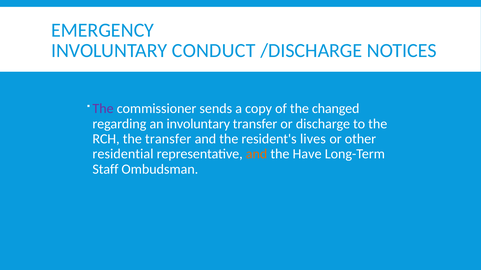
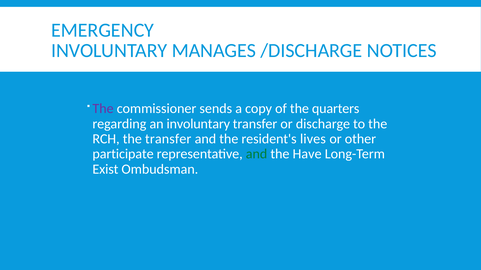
CONDUCT: CONDUCT -> MANAGES
changed: changed -> quarters
residential: residential -> participate
and at (257, 154) colour: orange -> green
Staff: Staff -> Exist
